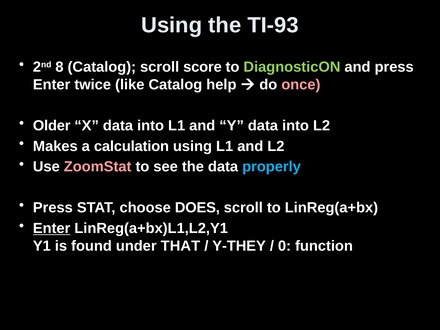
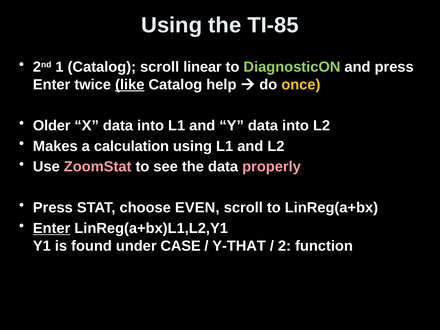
TI-93: TI-93 -> TI-85
8: 8 -> 1
score: score -> linear
like underline: none -> present
once colour: pink -> yellow
properly colour: light blue -> pink
DOES: DOES -> EVEN
THAT: THAT -> CASE
Y-THEY: Y-THEY -> Y-THAT
0: 0 -> 2
